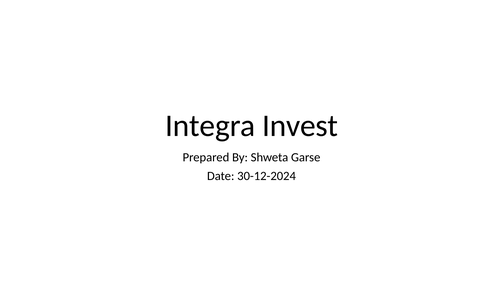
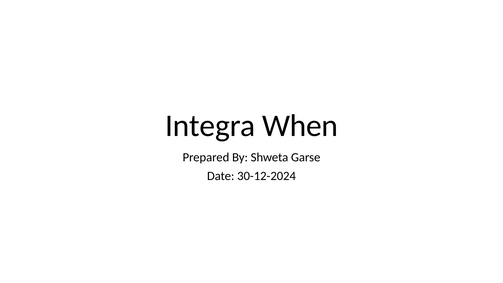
Invest: Invest -> When
